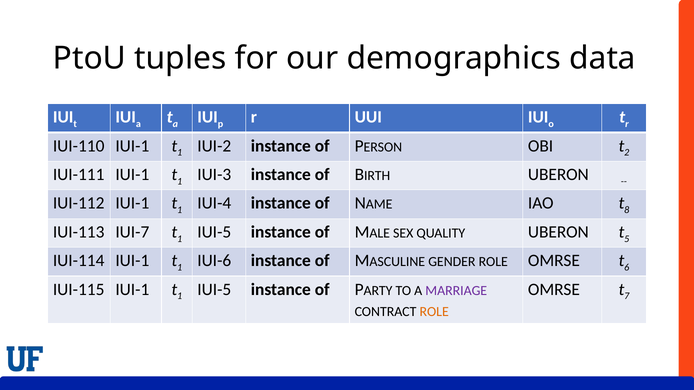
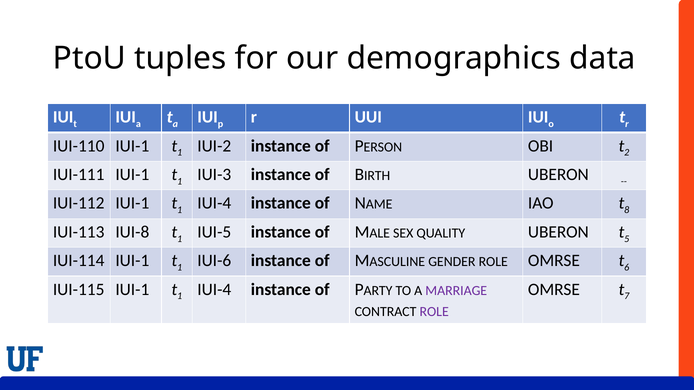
IUI-7: IUI-7 -> IUI-8
IUI-5 at (214, 290): IUI-5 -> IUI-4
ROLE at (434, 312) colour: orange -> purple
